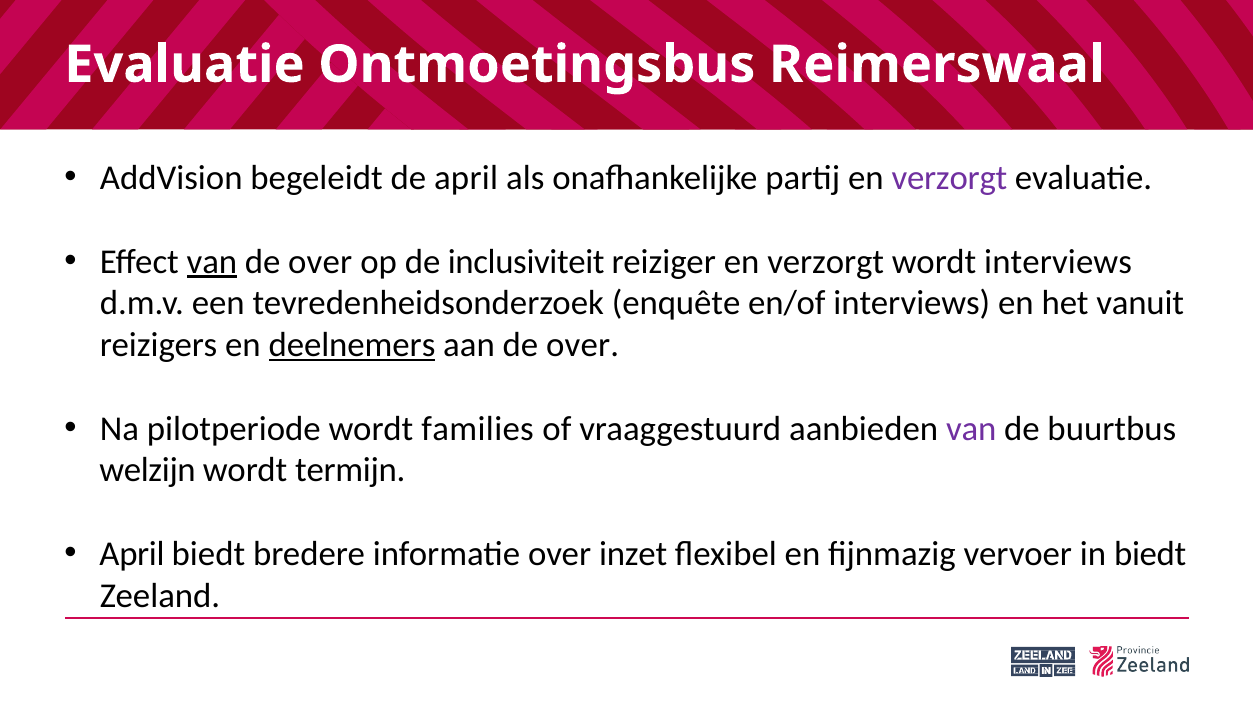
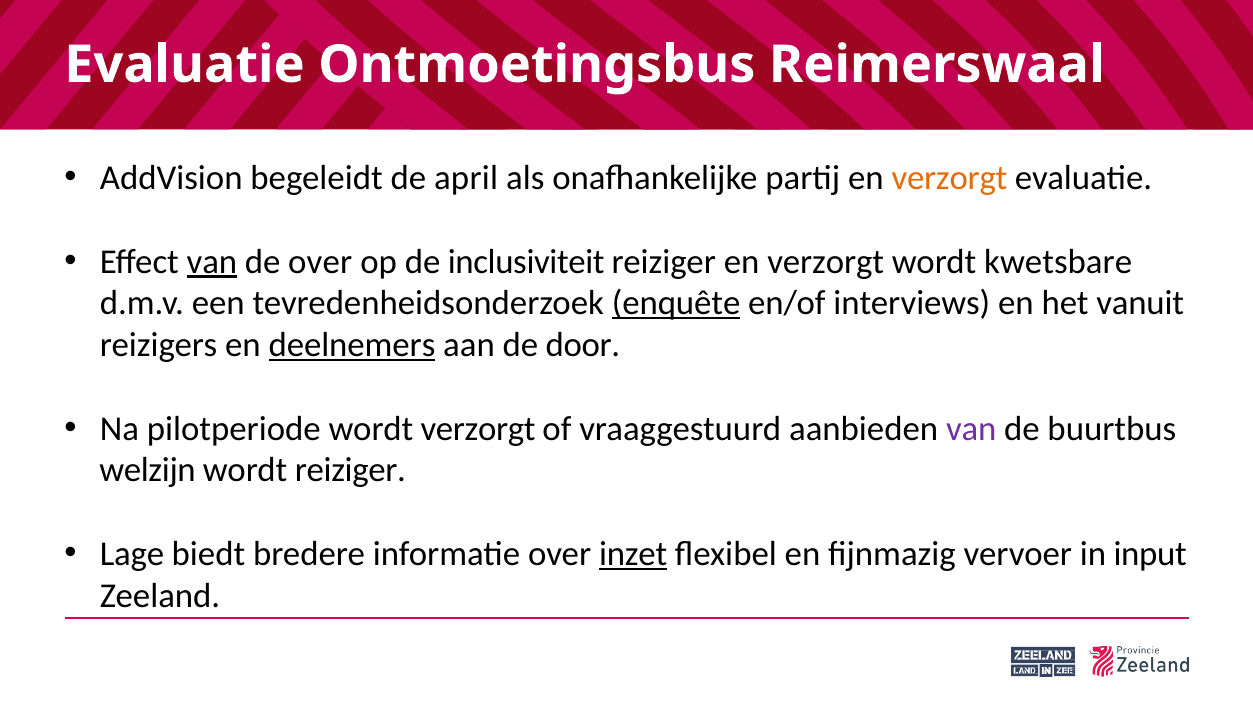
verzorgt at (949, 178) colour: purple -> orange
wordt interviews: interviews -> kwetsbare
enquête underline: none -> present
aan de over: over -> door
wordt families: families -> verzorgt
wordt termijn: termijn -> reiziger
April at (132, 554): April -> Lage
inzet underline: none -> present
in biedt: biedt -> input
